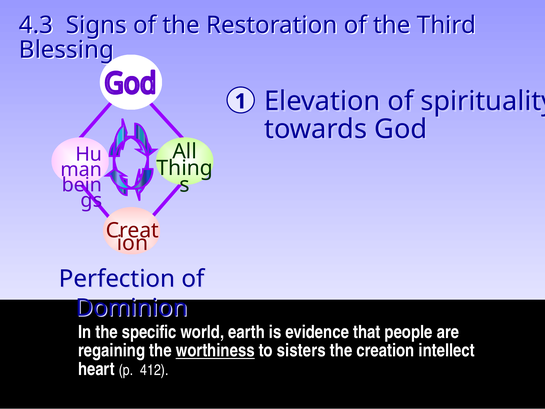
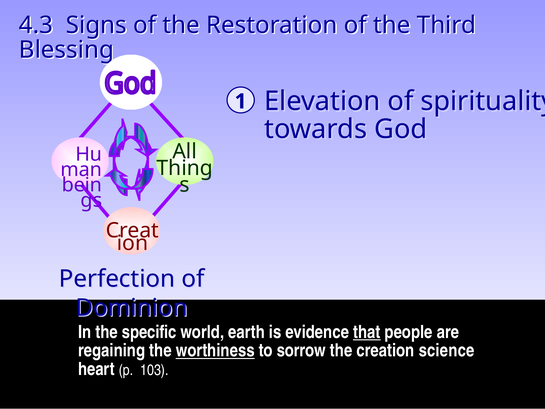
that underline: none -> present
sisters: sisters -> sorrow
intellect: intellect -> science
412: 412 -> 103
